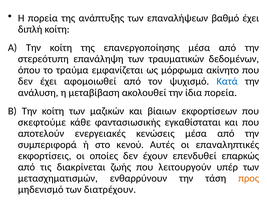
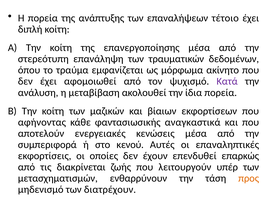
βαθμό: βαθμό -> τέτοιο
Κατά colour: blue -> purple
σκεφτούμε: σκεφτούμε -> αφήνοντας
εγκαθίσταται: εγκαθίσταται -> αναγκαστικά
